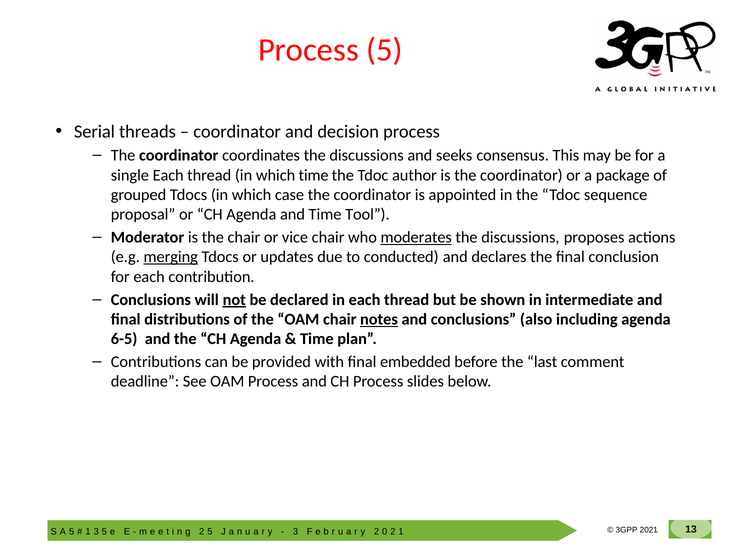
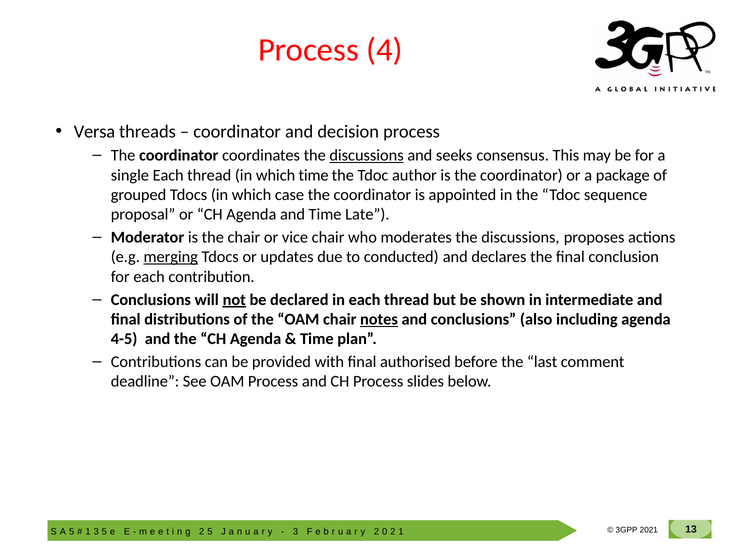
Process 5: 5 -> 4
Serial: Serial -> Versa
discussions at (367, 155) underline: none -> present
Tool: Tool -> Late
moderates underline: present -> none
6-5: 6-5 -> 4-5
embedded: embedded -> authorised
